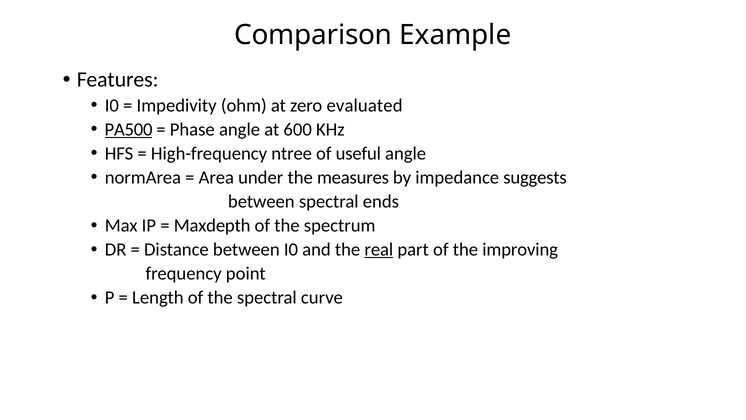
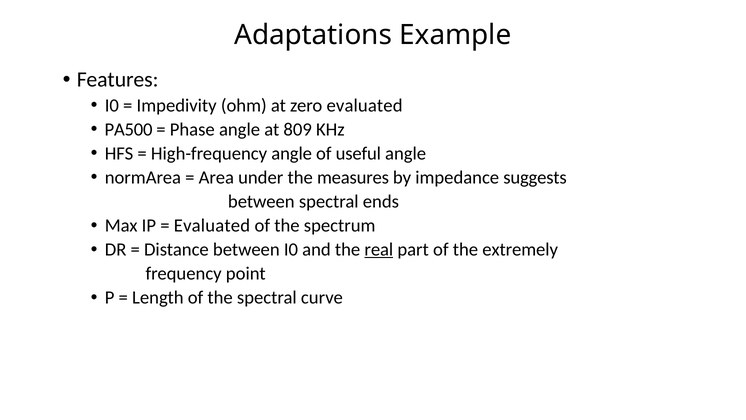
Comparison: Comparison -> Adaptations
PA500 underline: present -> none
600: 600 -> 809
High-frequency ntree: ntree -> angle
Maxdepth at (212, 225): Maxdepth -> Evaluated
improving: improving -> extremely
